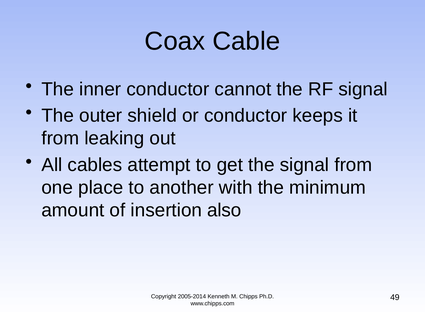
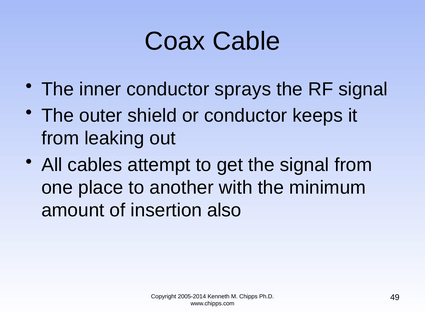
cannot: cannot -> sprays
